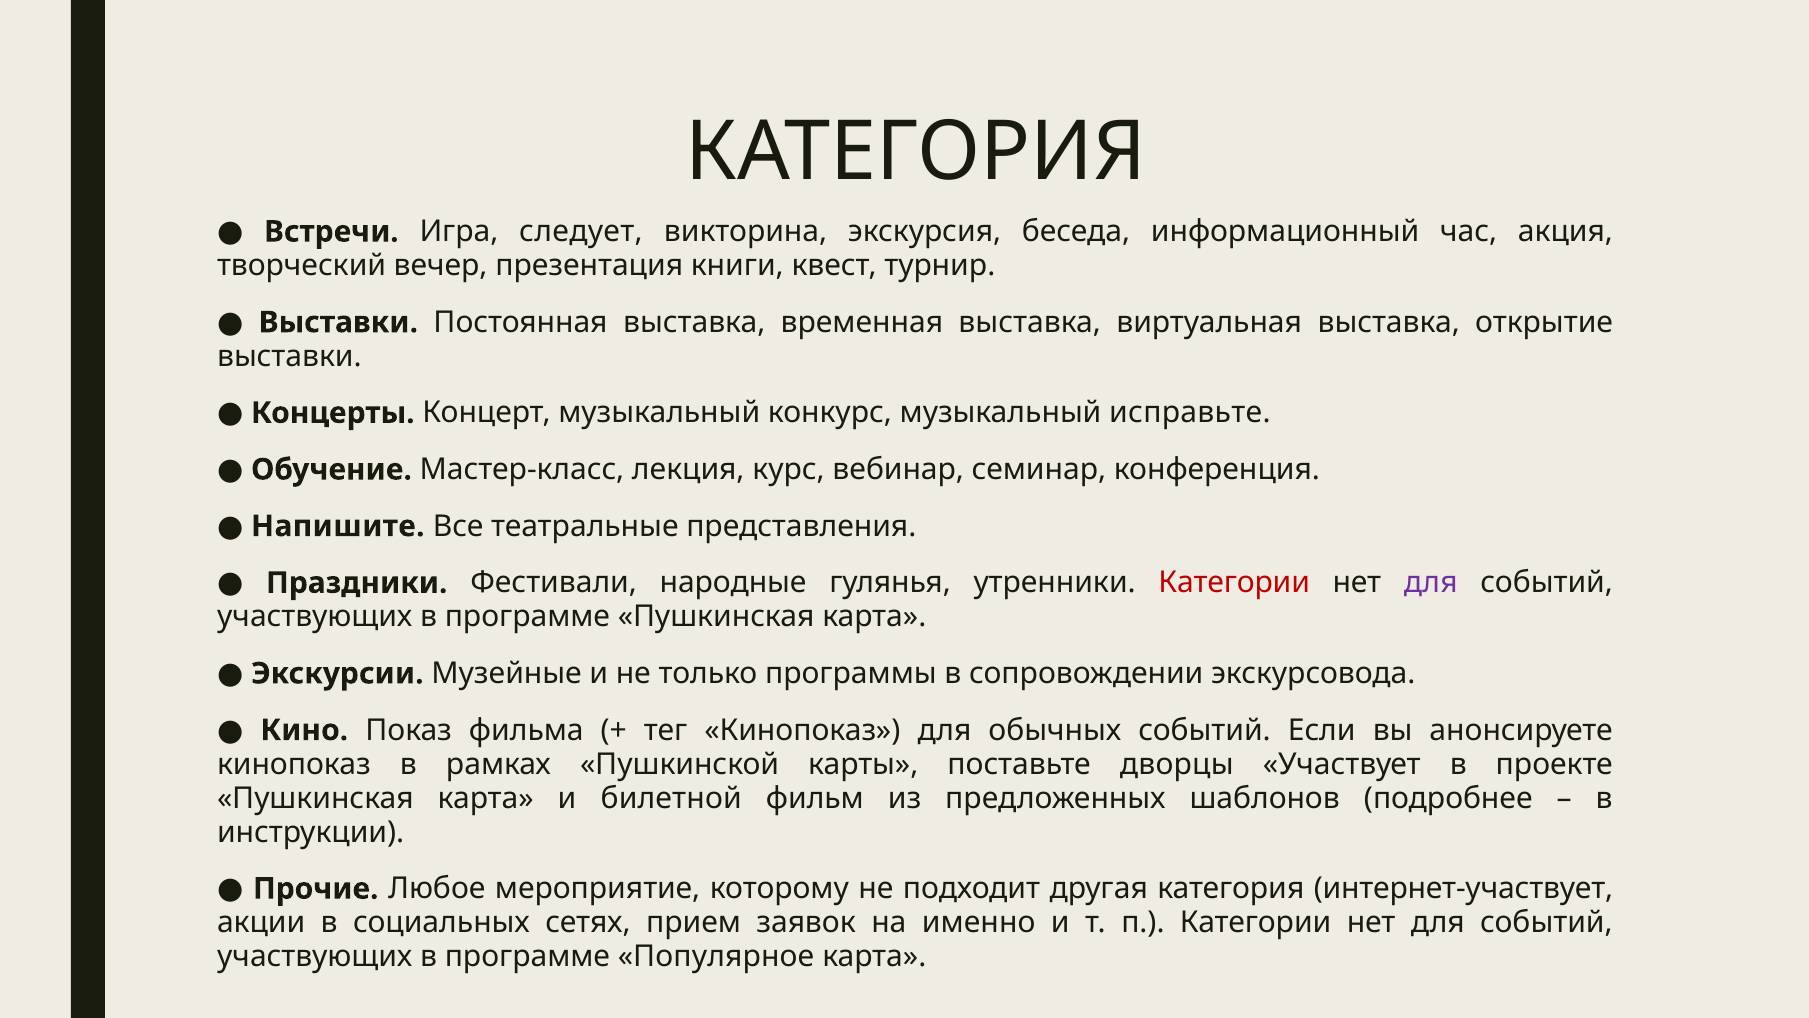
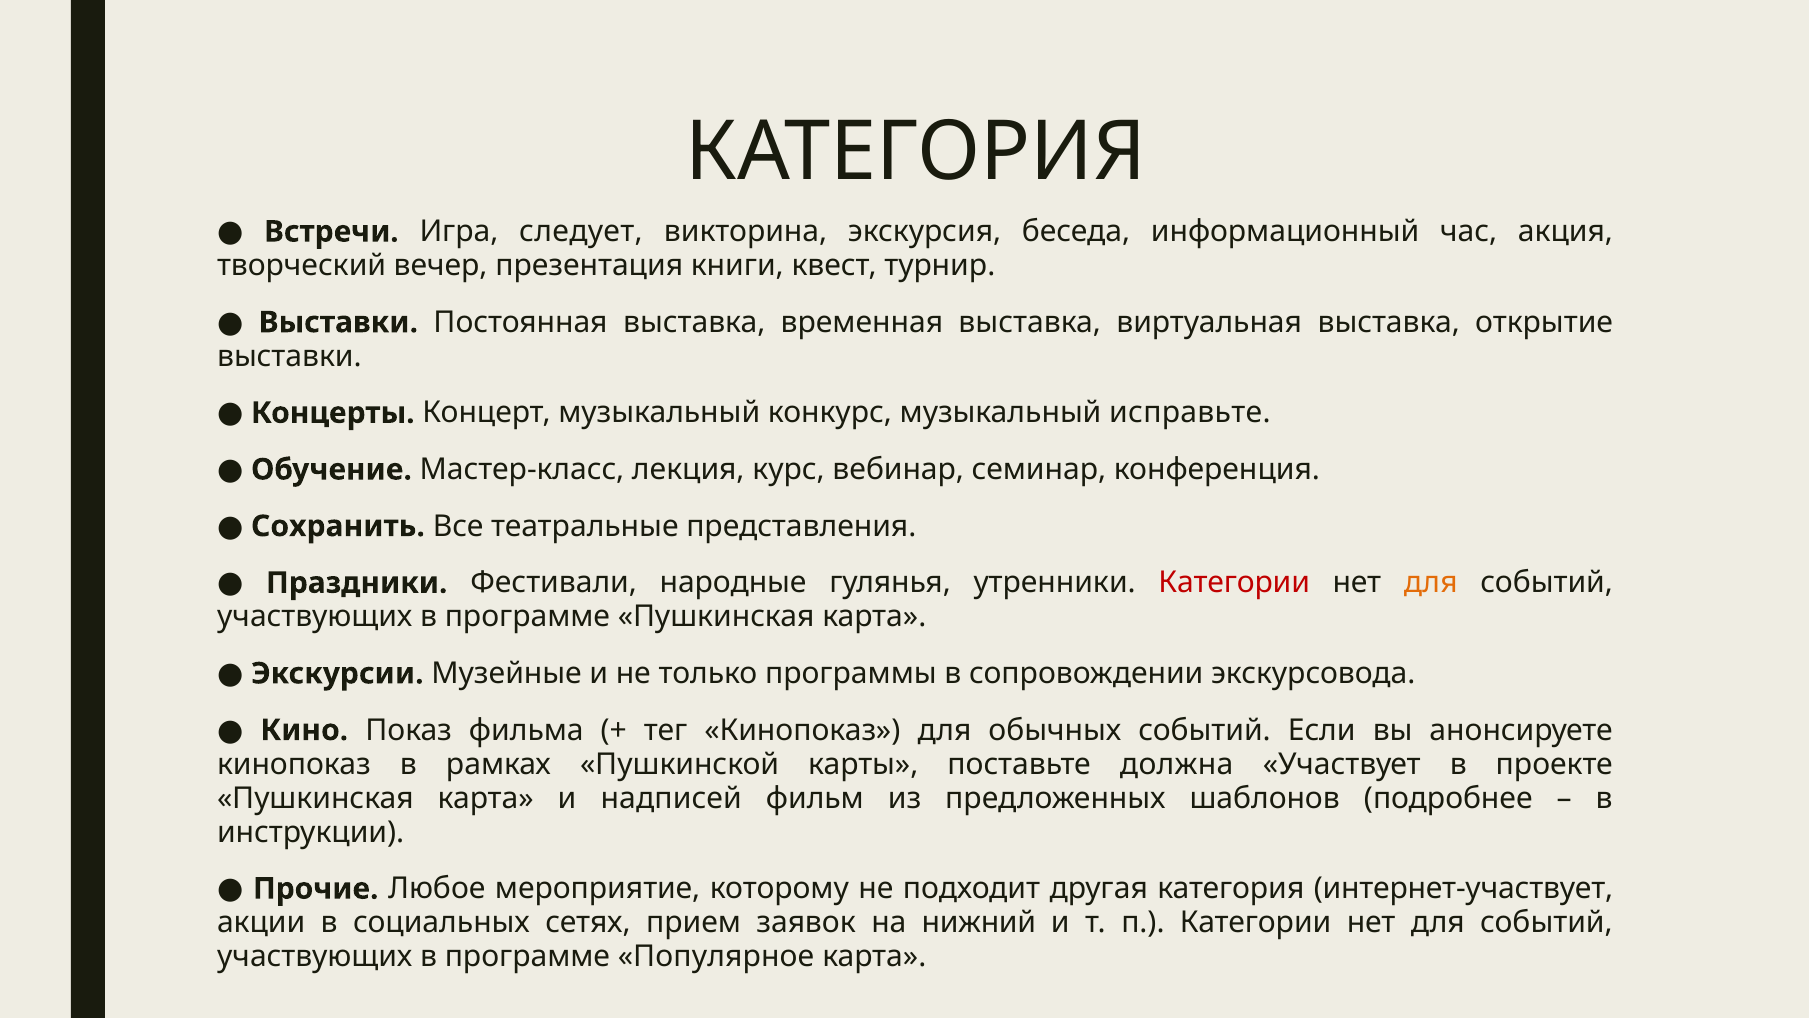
Напишите: Напишите -> Сохранить
для at (1431, 583) colour: purple -> orange
дворцы: дворцы -> должна
билетной: билетной -> надписей
именно: именно -> нижний
